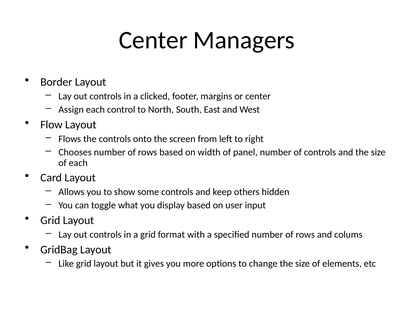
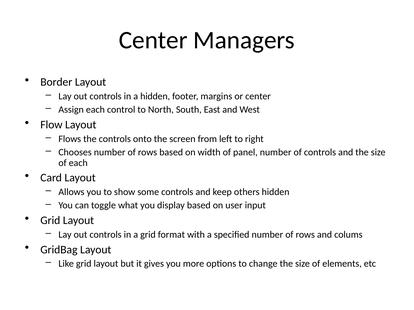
a clicked: clicked -> hidden
